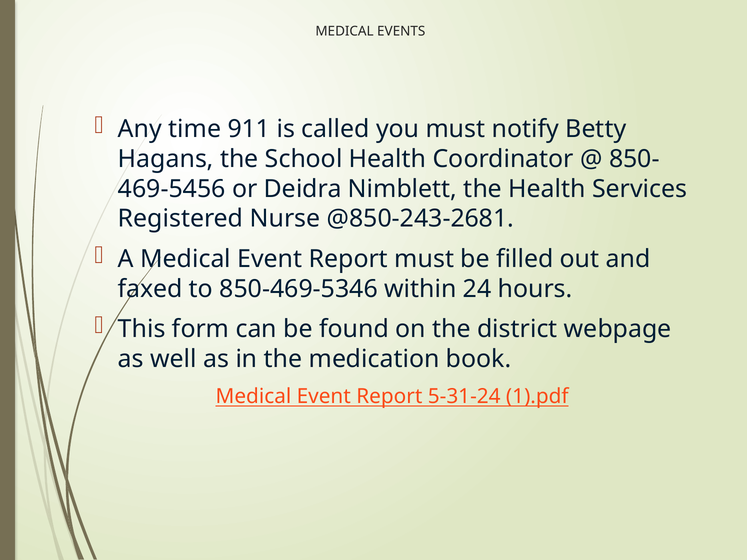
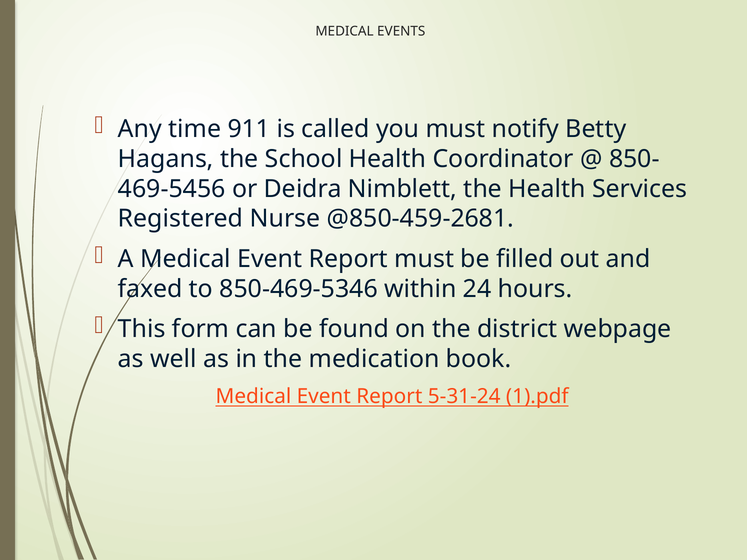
@850-243-2681: @850-243-2681 -> @850-459-2681
